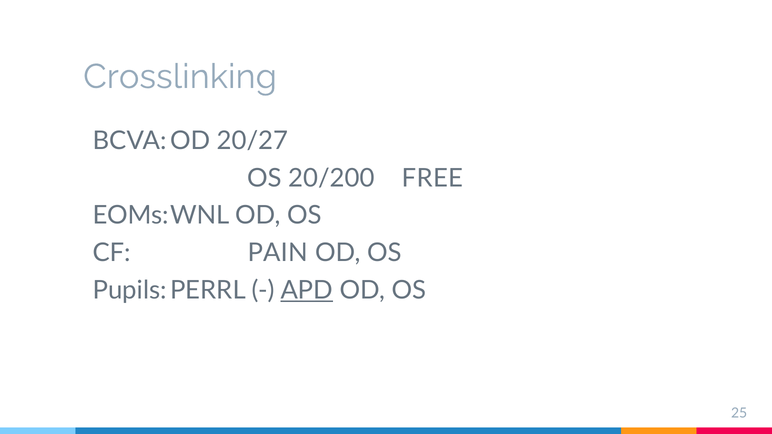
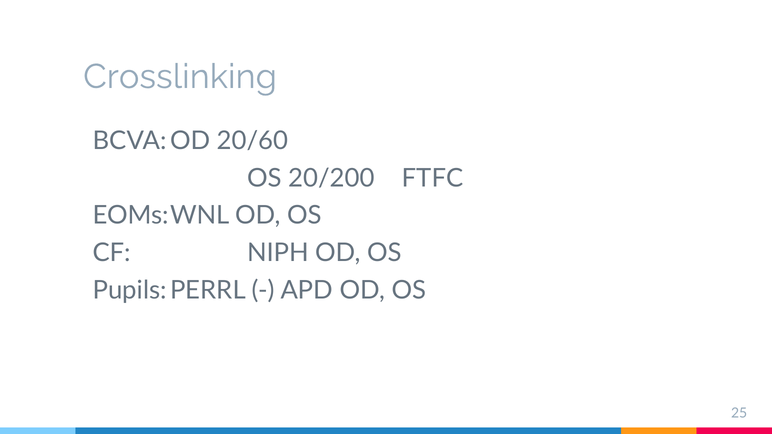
20/27: 20/27 -> 20/60
FREE: FREE -> FTFC
PAIN: PAIN -> NIPH
APD underline: present -> none
